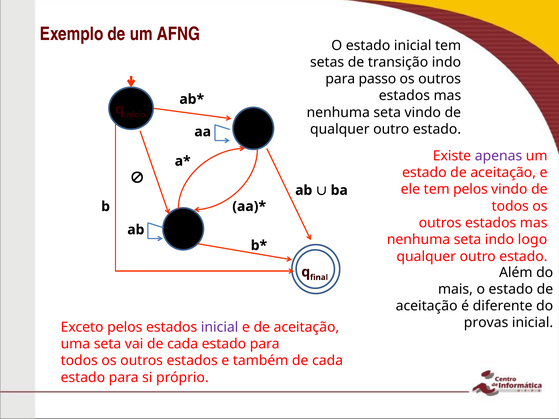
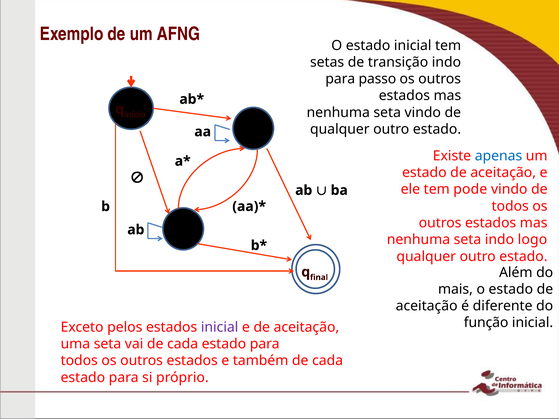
apenas colour: purple -> blue
tem pelos: pelos -> pode
provas: provas -> função
